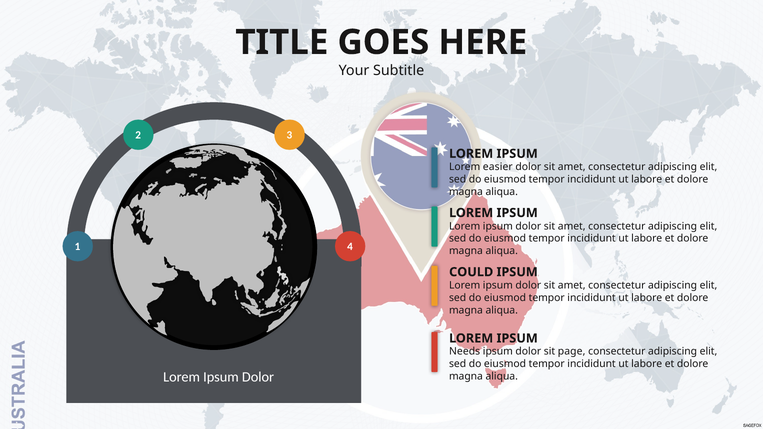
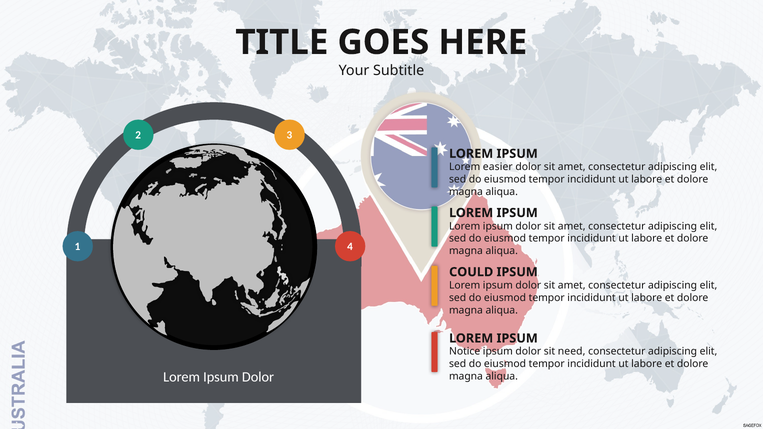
Needs: Needs -> Notice
page: page -> need
